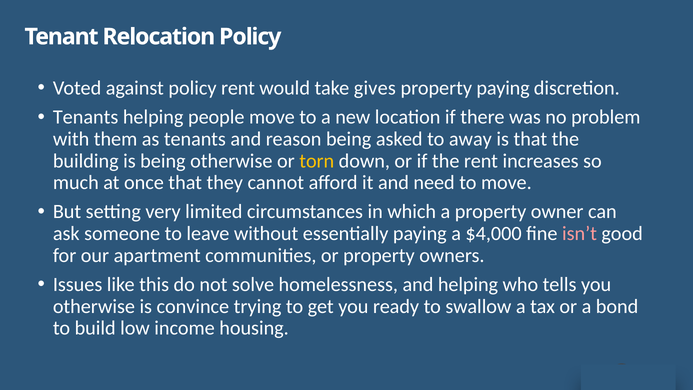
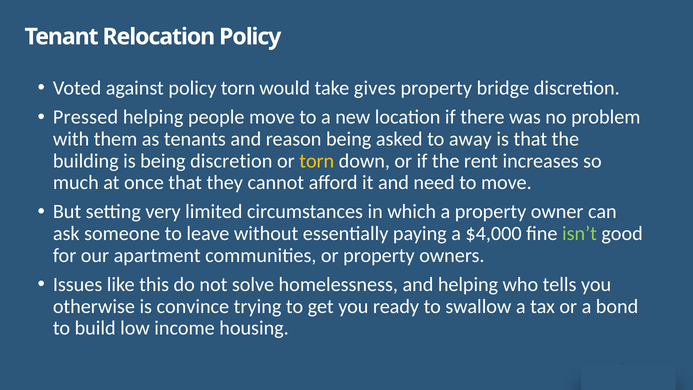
policy rent: rent -> torn
property paying: paying -> bridge
Tenants at (86, 117): Tenants -> Pressed
being otherwise: otherwise -> discretion
isn’t colour: pink -> light green
